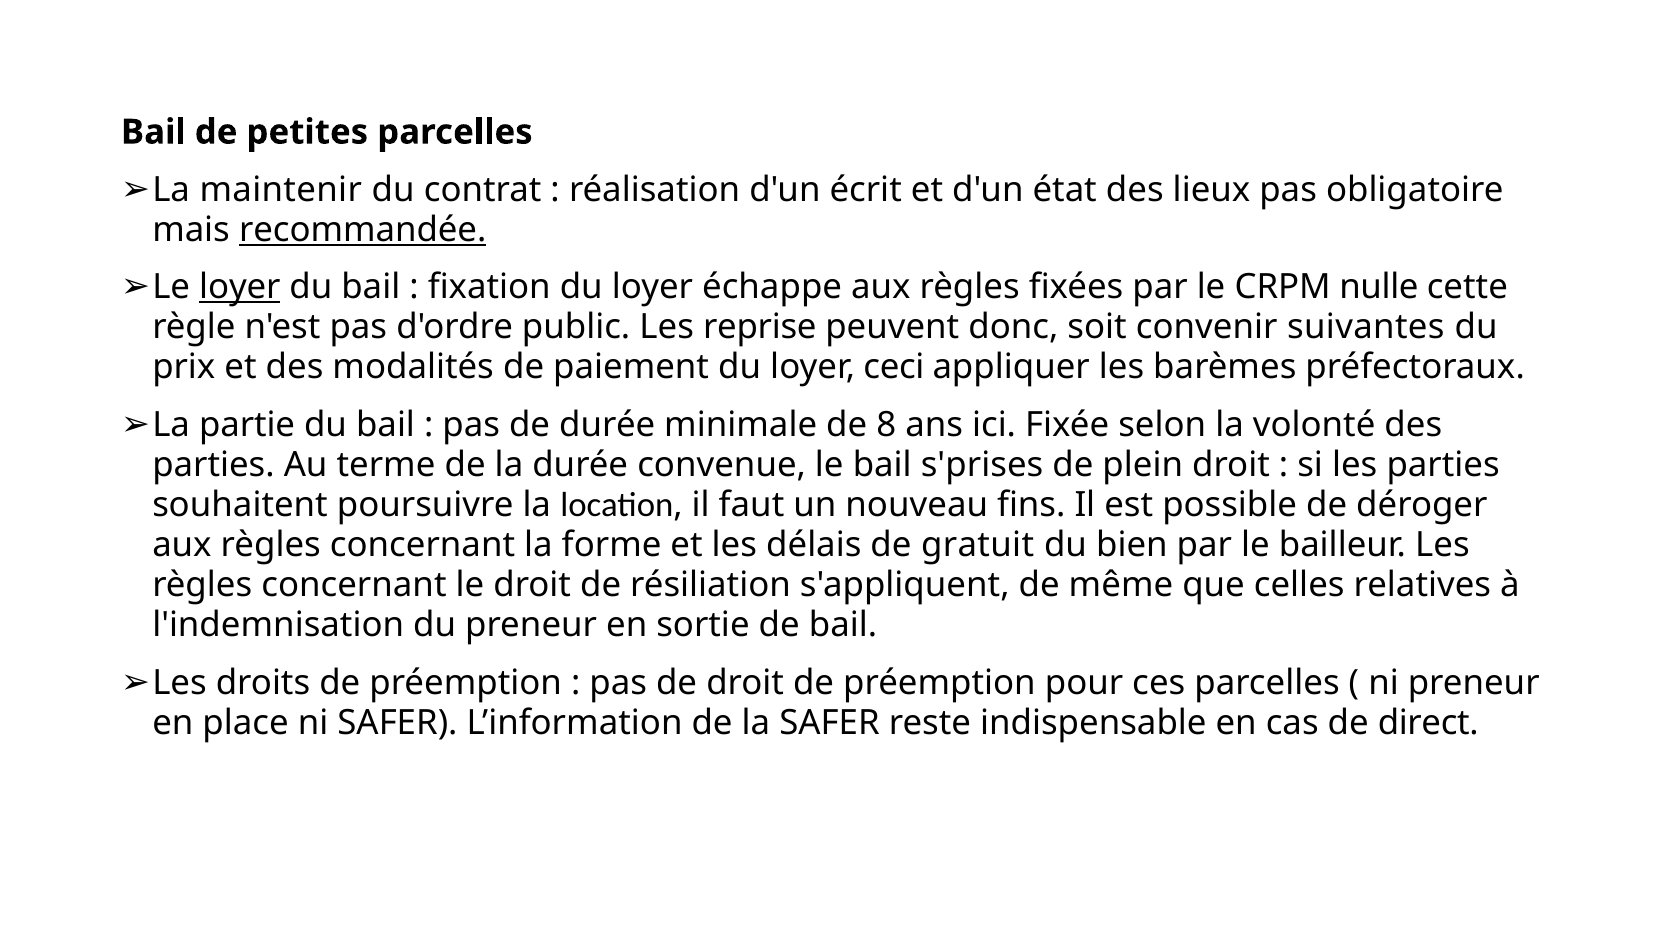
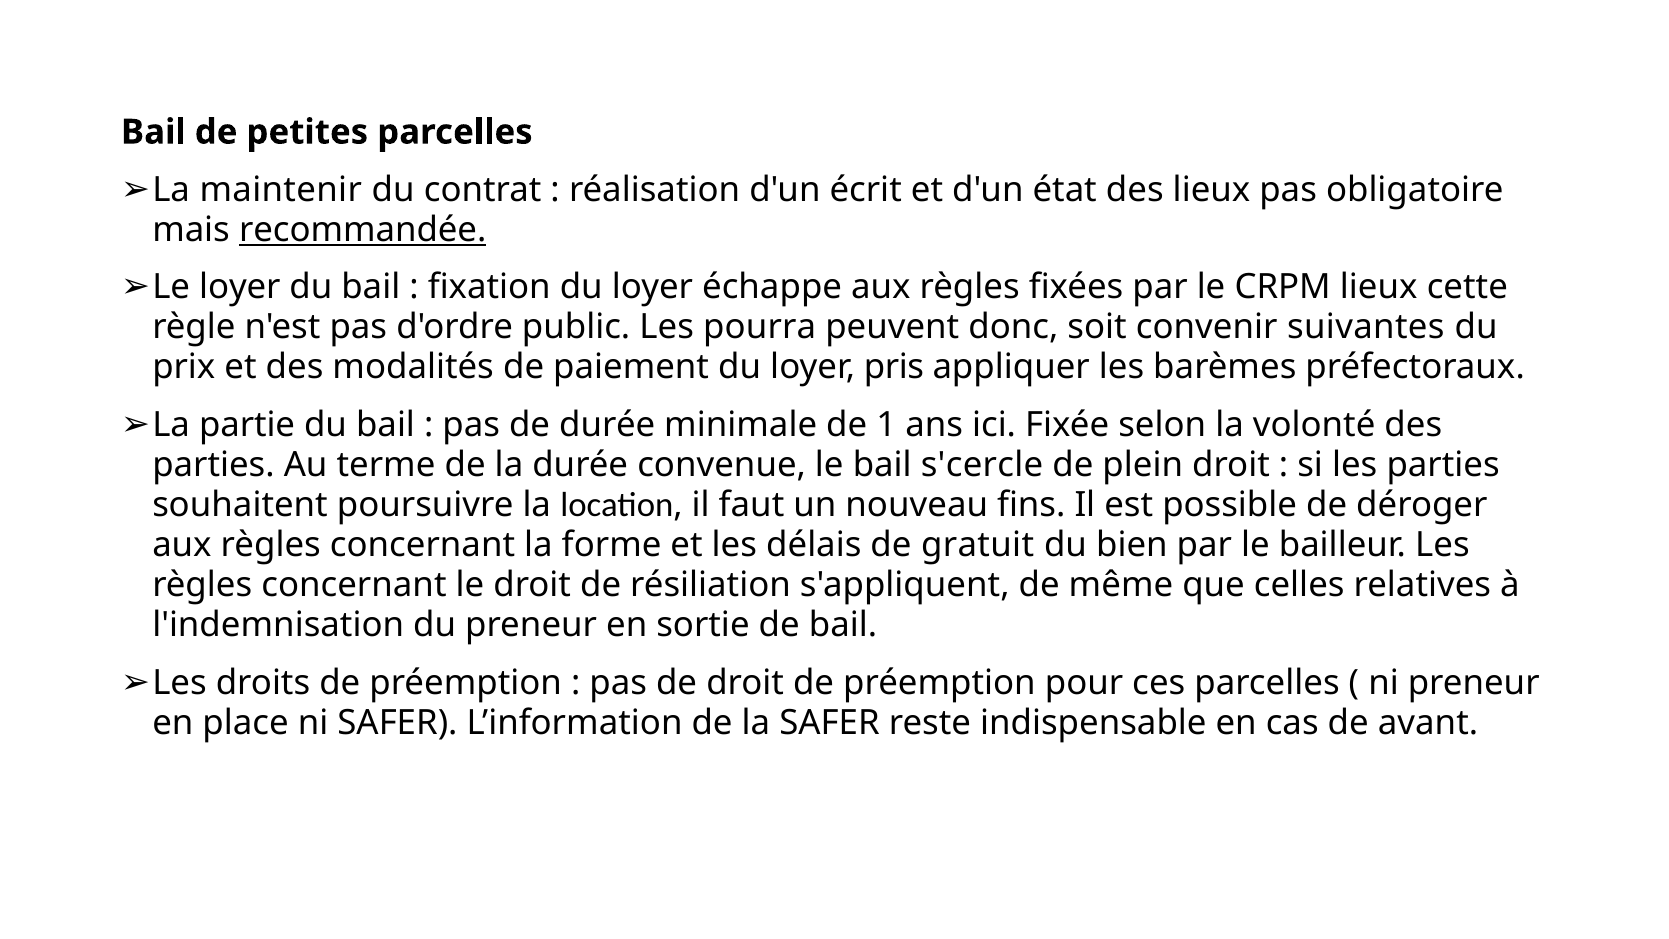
loyer at (240, 287) underline: present -> none
CRPM nulle: nulle -> lieux
reprise: reprise -> pourra
ceci: ceci -> pris
8: 8 -> 1
s'prises: s'prises -> s'cercle
direct: direct -> avant
